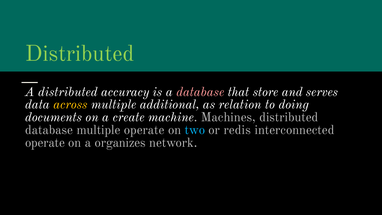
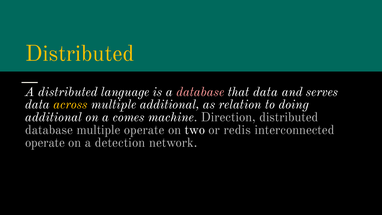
Distributed at (80, 54) colour: light green -> yellow
accuracy: accuracy -> language
that store: store -> data
documents at (54, 117): documents -> additional
create: create -> comes
Machines: Machines -> Direction
two colour: light blue -> white
organizes: organizes -> detection
